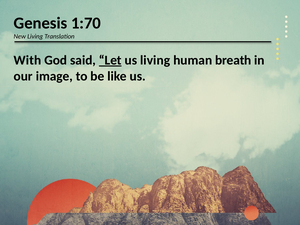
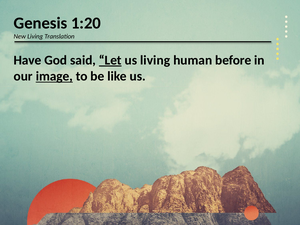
1:70: 1:70 -> 1:20
With: With -> Have
breath: breath -> before
image underline: none -> present
